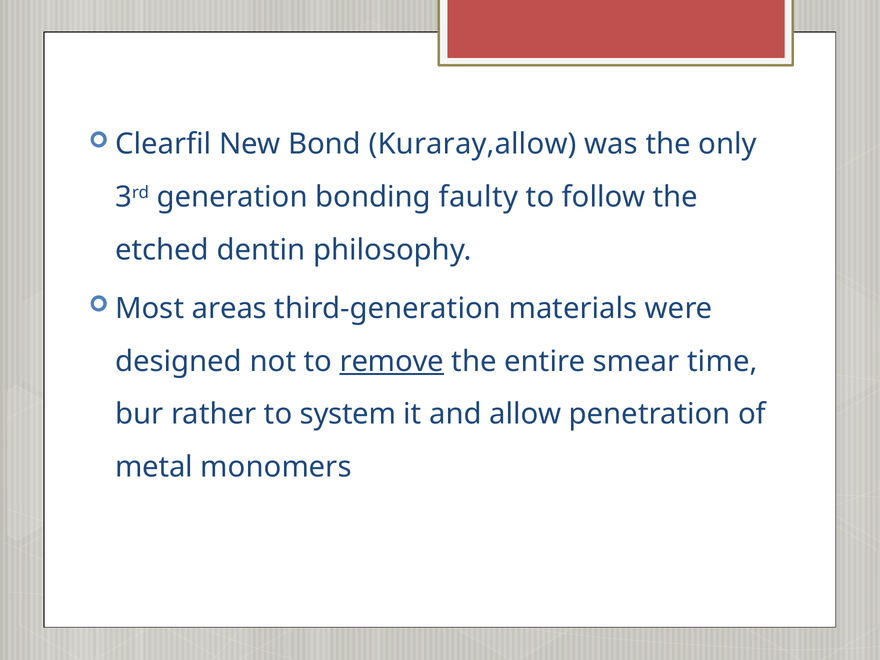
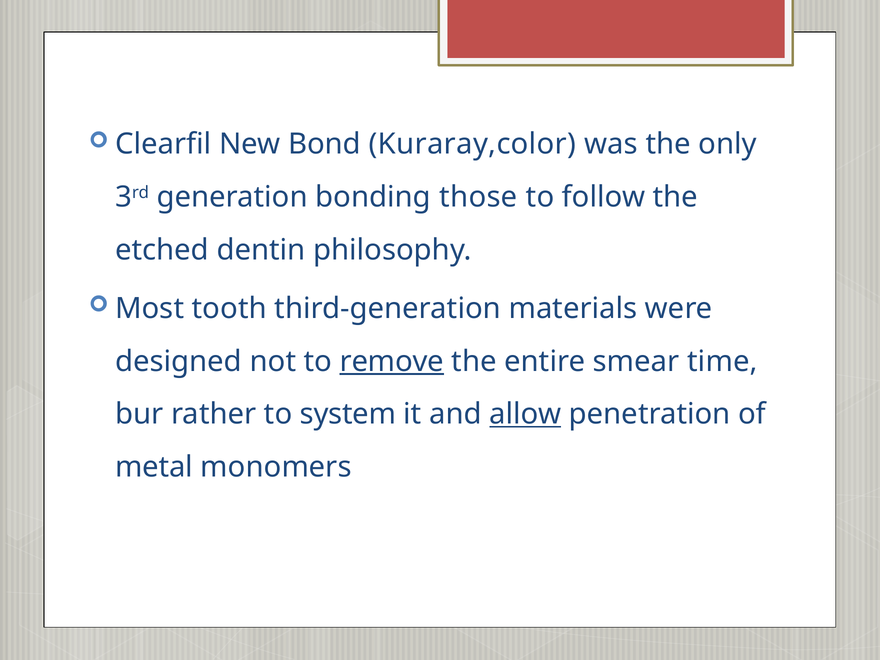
Kuraray,allow: Kuraray,allow -> Kuraray,color
faulty: faulty -> those
areas: areas -> tooth
allow underline: none -> present
